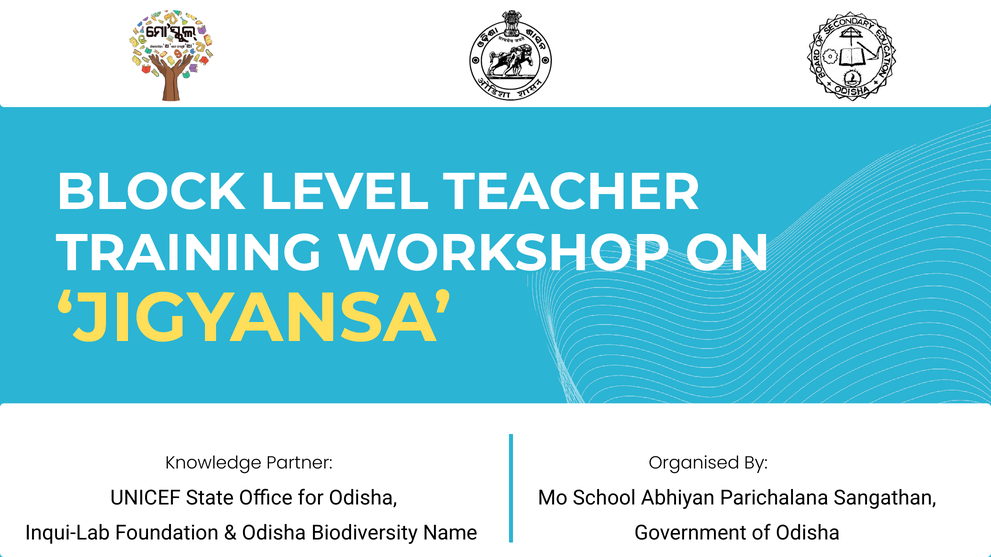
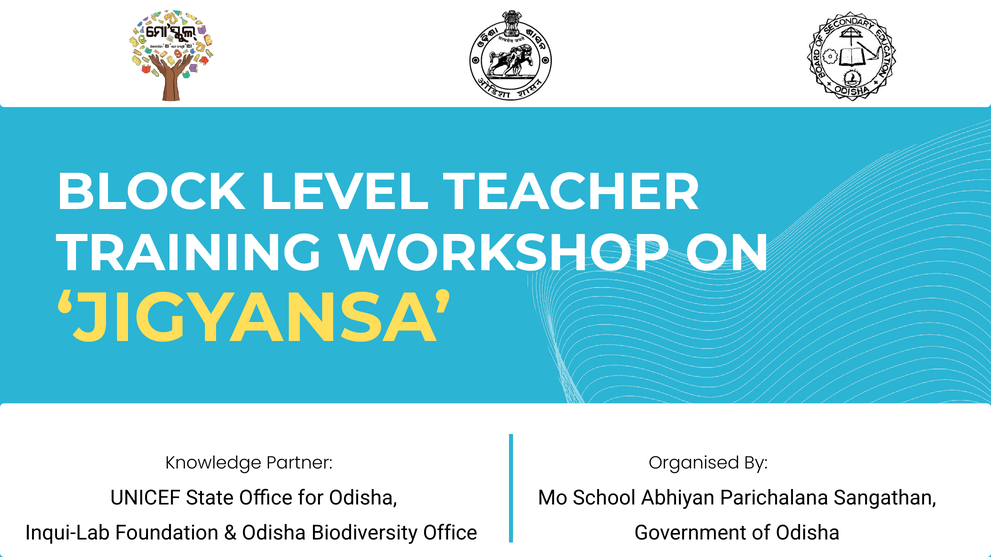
Biodiversity Name: Name -> Office
